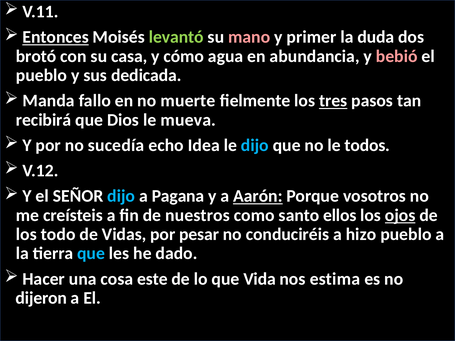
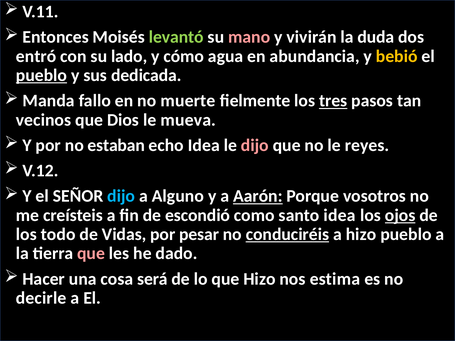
Entonces underline: present -> none
primer: primer -> vivirán
brotó: brotó -> entró
casa: casa -> lado
bebió colour: pink -> yellow
pueblo at (42, 75) underline: none -> present
recibirá: recibirá -> vecinos
sucedía: sucedía -> estaban
dijo at (255, 145) colour: light blue -> pink
todos: todos -> reyes
Pagana: Pagana -> Alguno
nuestros: nuestros -> escondió
santo ellos: ellos -> idea
conduciréis underline: none -> present
que at (91, 254) colour: light blue -> pink
este: este -> será
que Vida: Vida -> Hizo
dijeron: dijeron -> decirle
